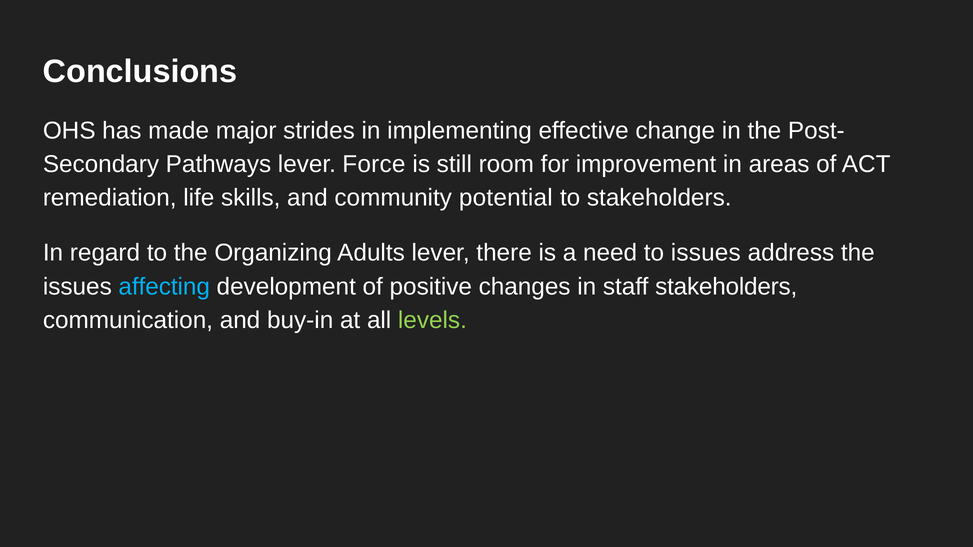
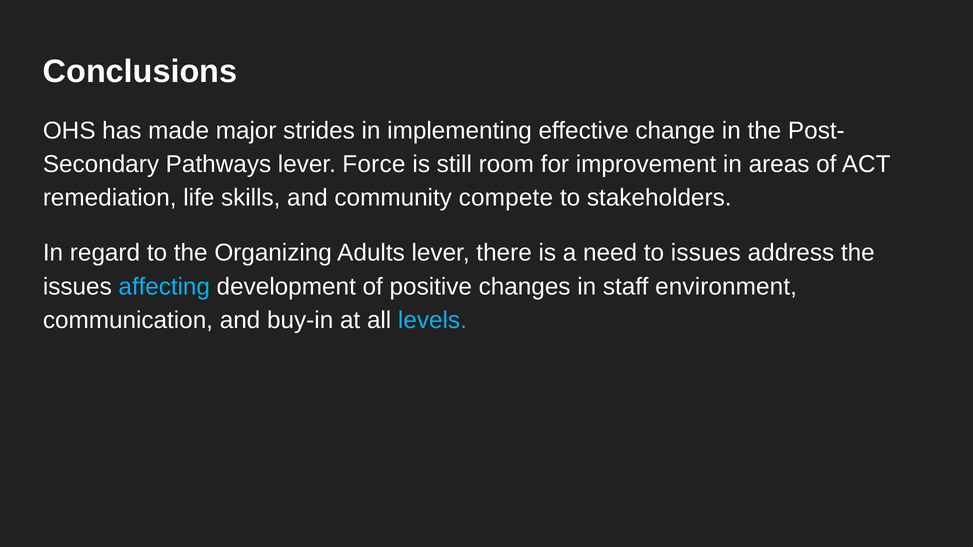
potential: potential -> compete
staff stakeholders: stakeholders -> environment
levels colour: light green -> light blue
